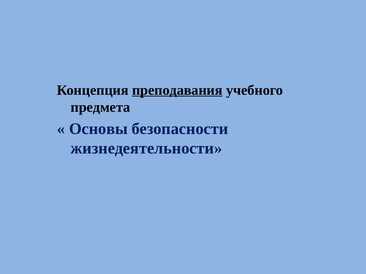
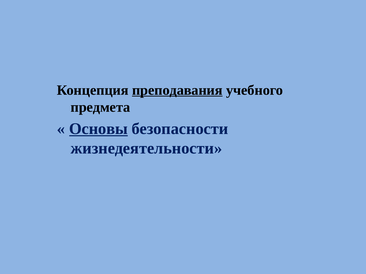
Основы underline: none -> present
